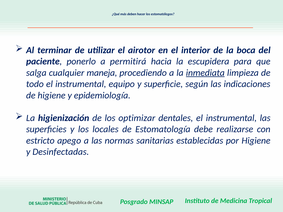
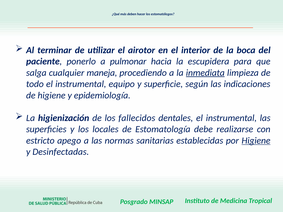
permitirá: permitirá -> pulmonar
optimizar: optimizar -> fallecidos
Higiene at (256, 141) underline: none -> present
